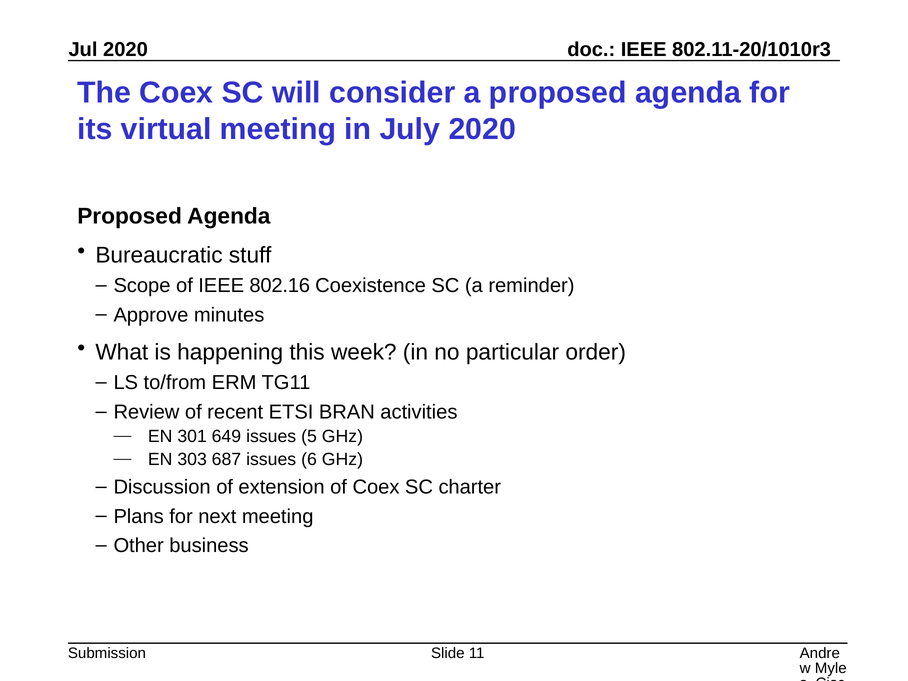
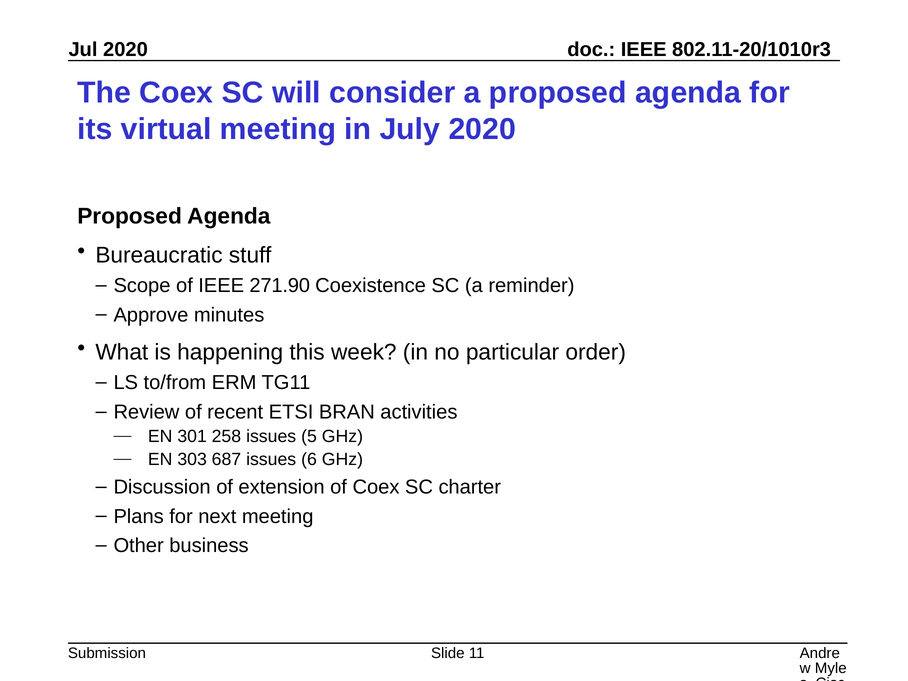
802.16: 802.16 -> 271.90
649: 649 -> 258
